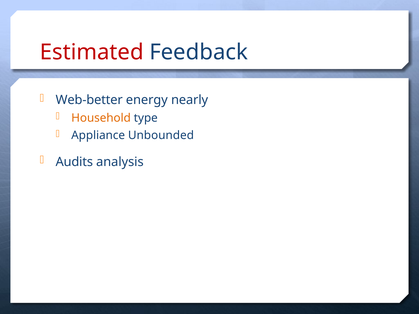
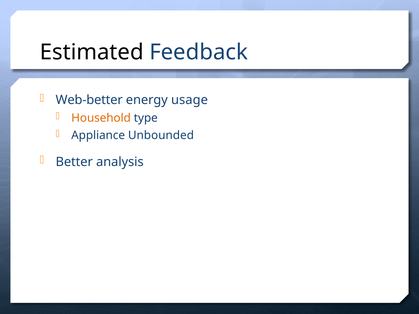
Estimated colour: red -> black
nearly: nearly -> usage
Audits: Audits -> Better
